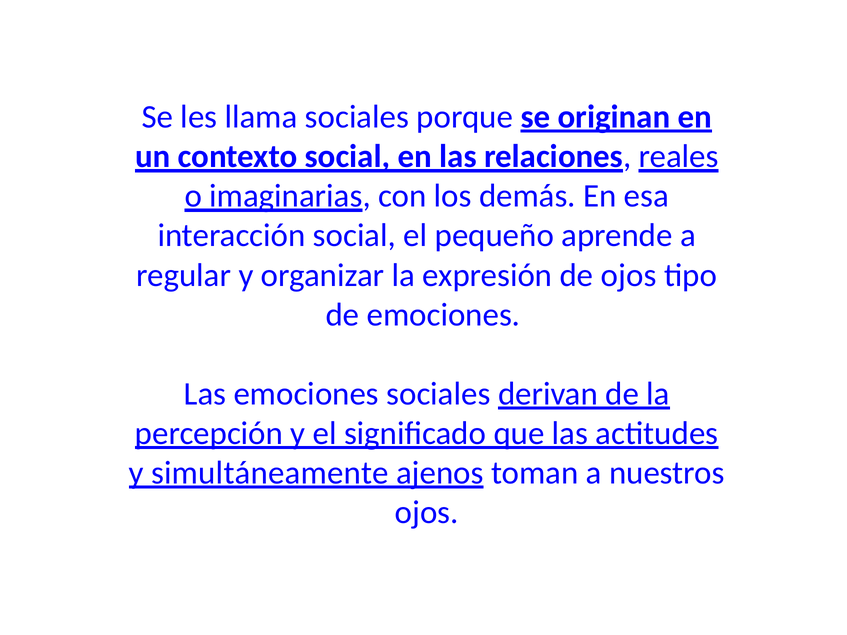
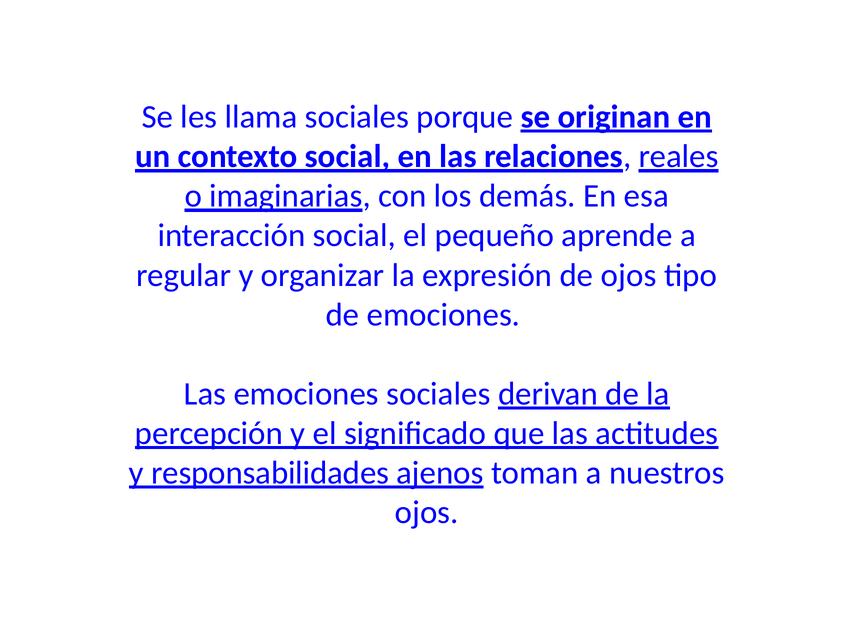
simultáneamente: simultáneamente -> responsabilidades
